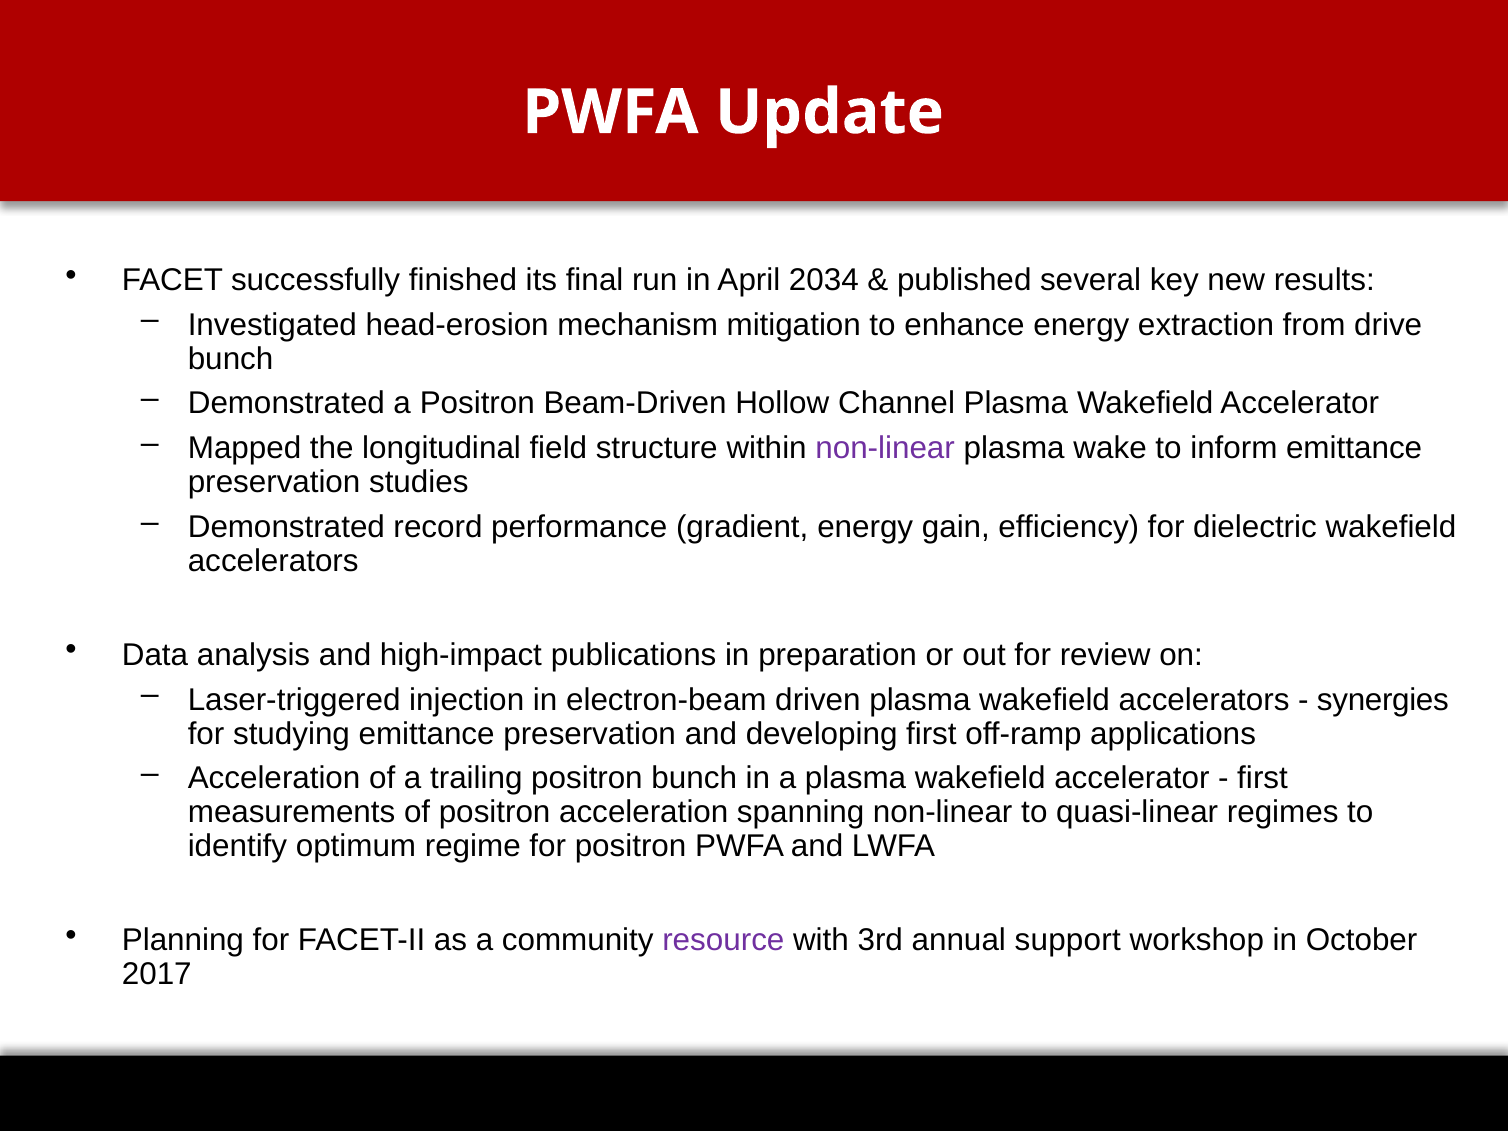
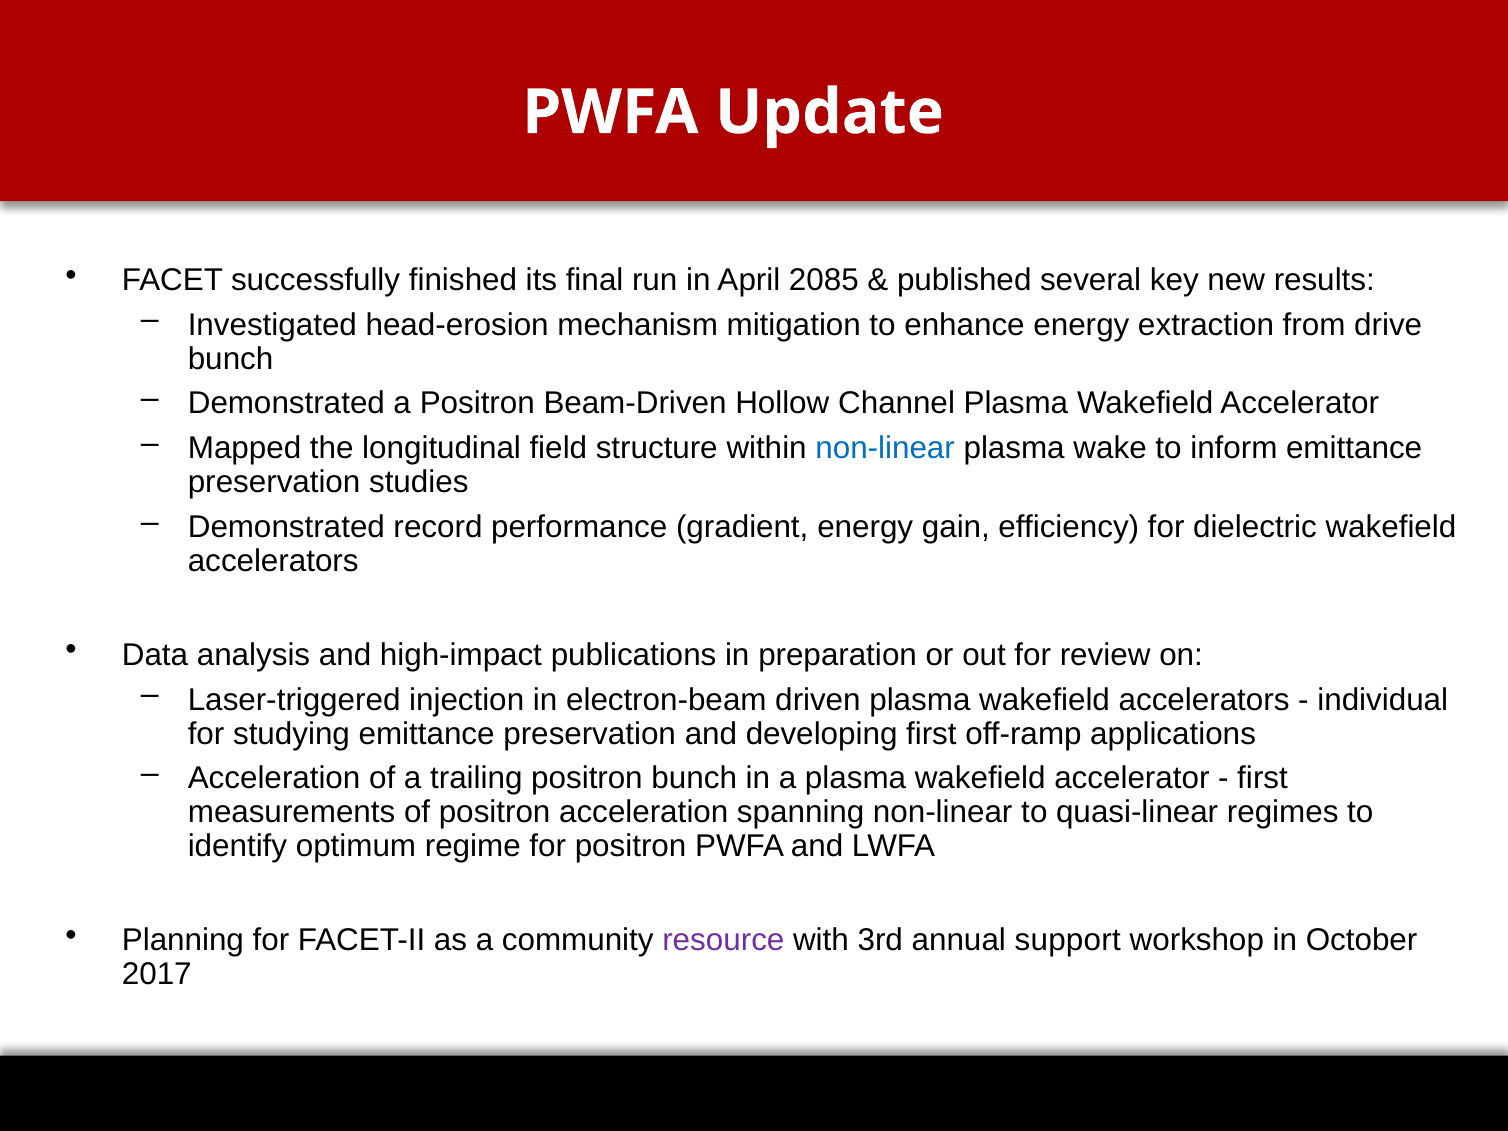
2034: 2034 -> 2085
non-linear at (885, 449) colour: purple -> blue
synergies: synergies -> individual
